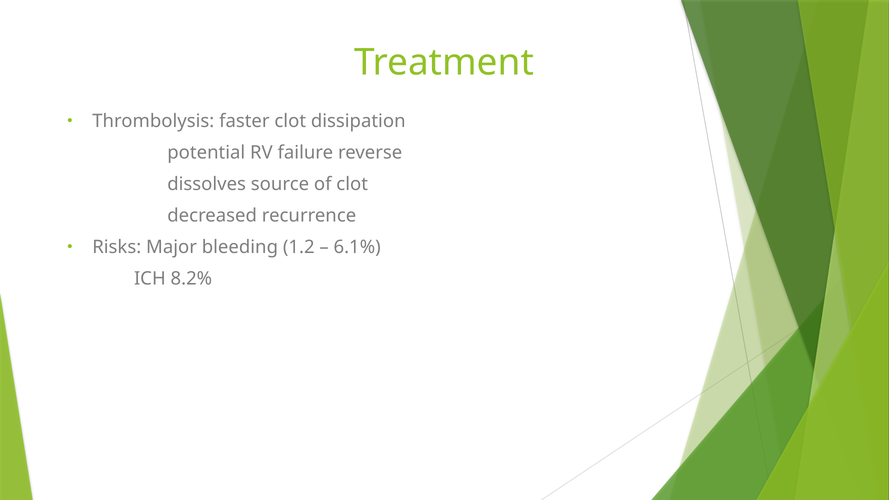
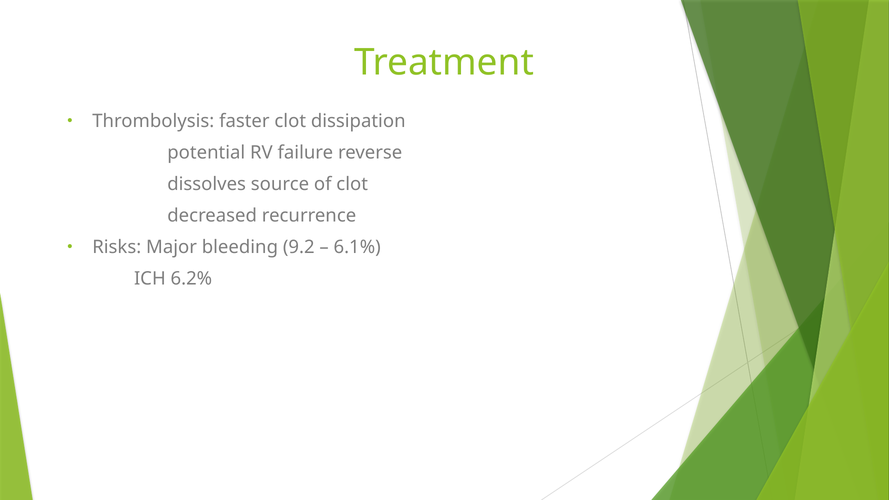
1.2: 1.2 -> 9.2
8.2%: 8.2% -> 6.2%
